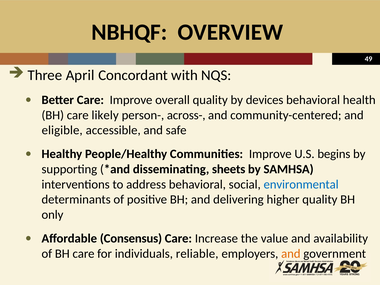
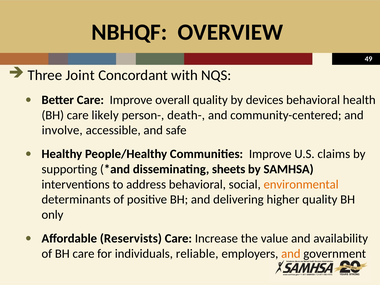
April: April -> Joint
across-: across- -> death-
eligible: eligible -> involve
begins: begins -> claims
environmental colour: blue -> orange
Consensus: Consensus -> Reservists
